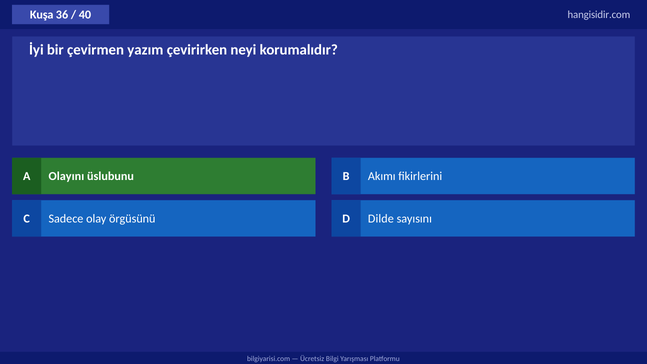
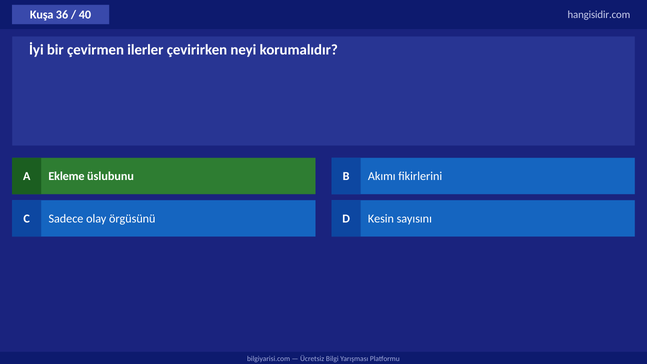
yazım: yazım -> ilerler
Olayını: Olayını -> Ekleme
Dilde: Dilde -> Kesin
